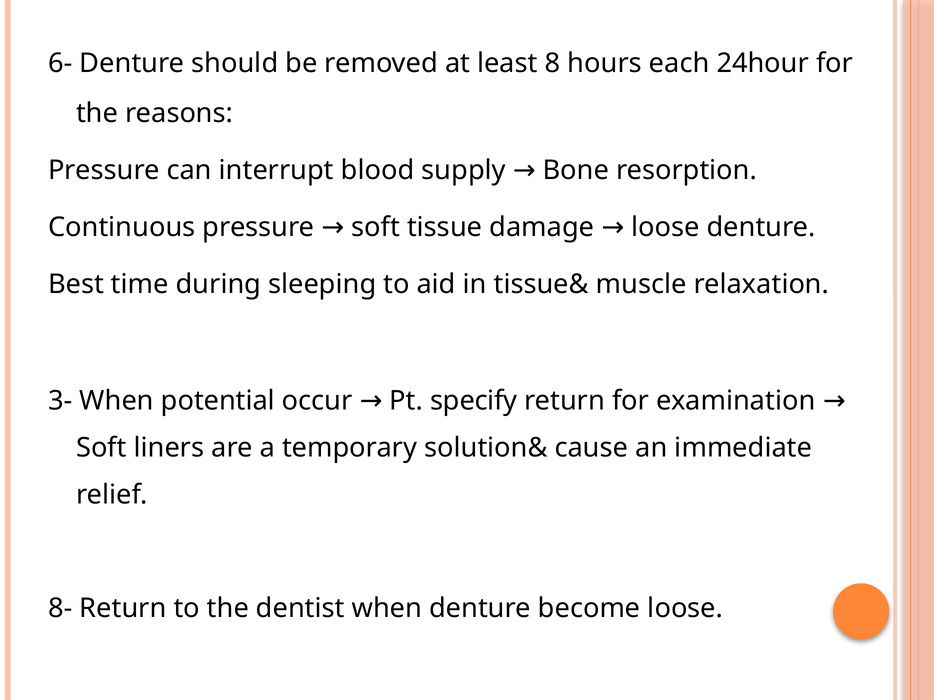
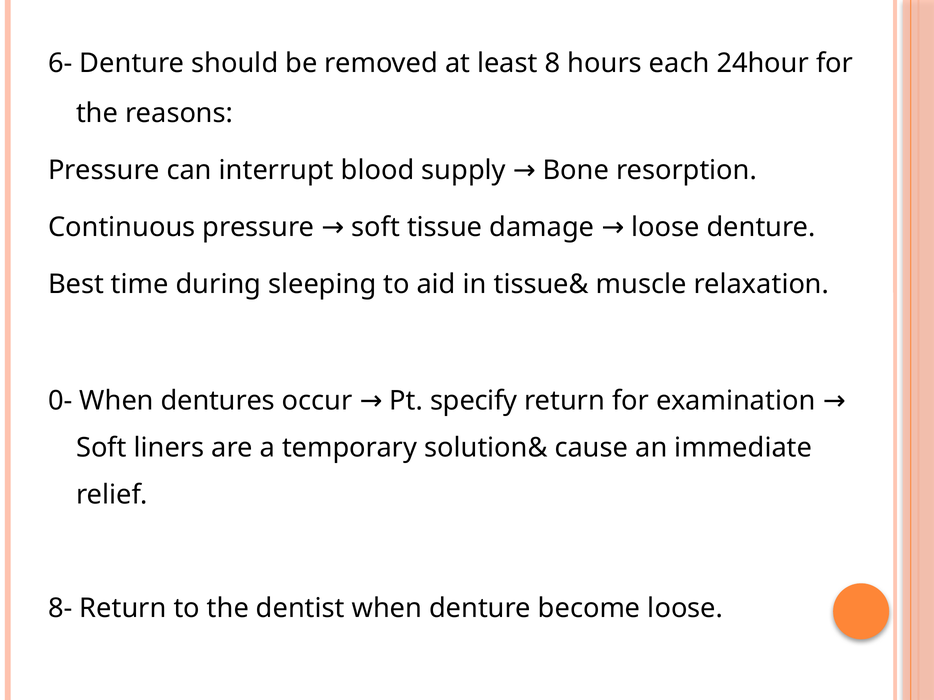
3-: 3- -> 0-
potential: potential -> dentures
